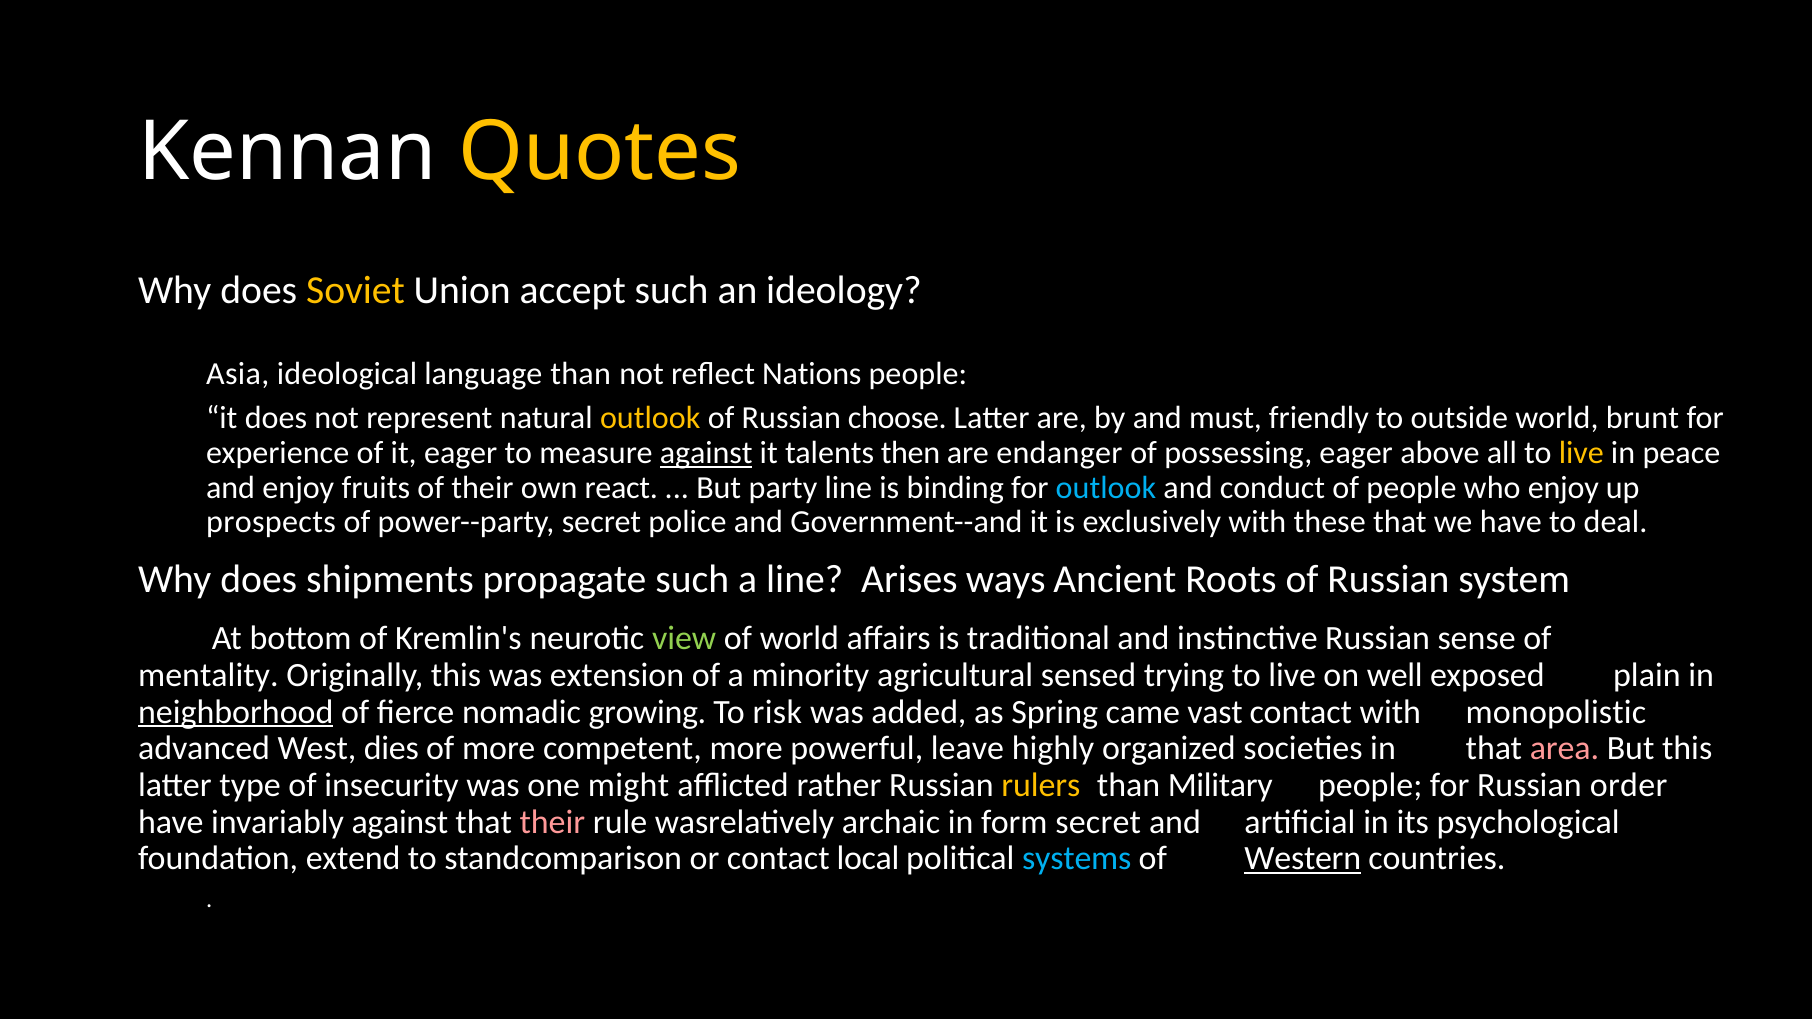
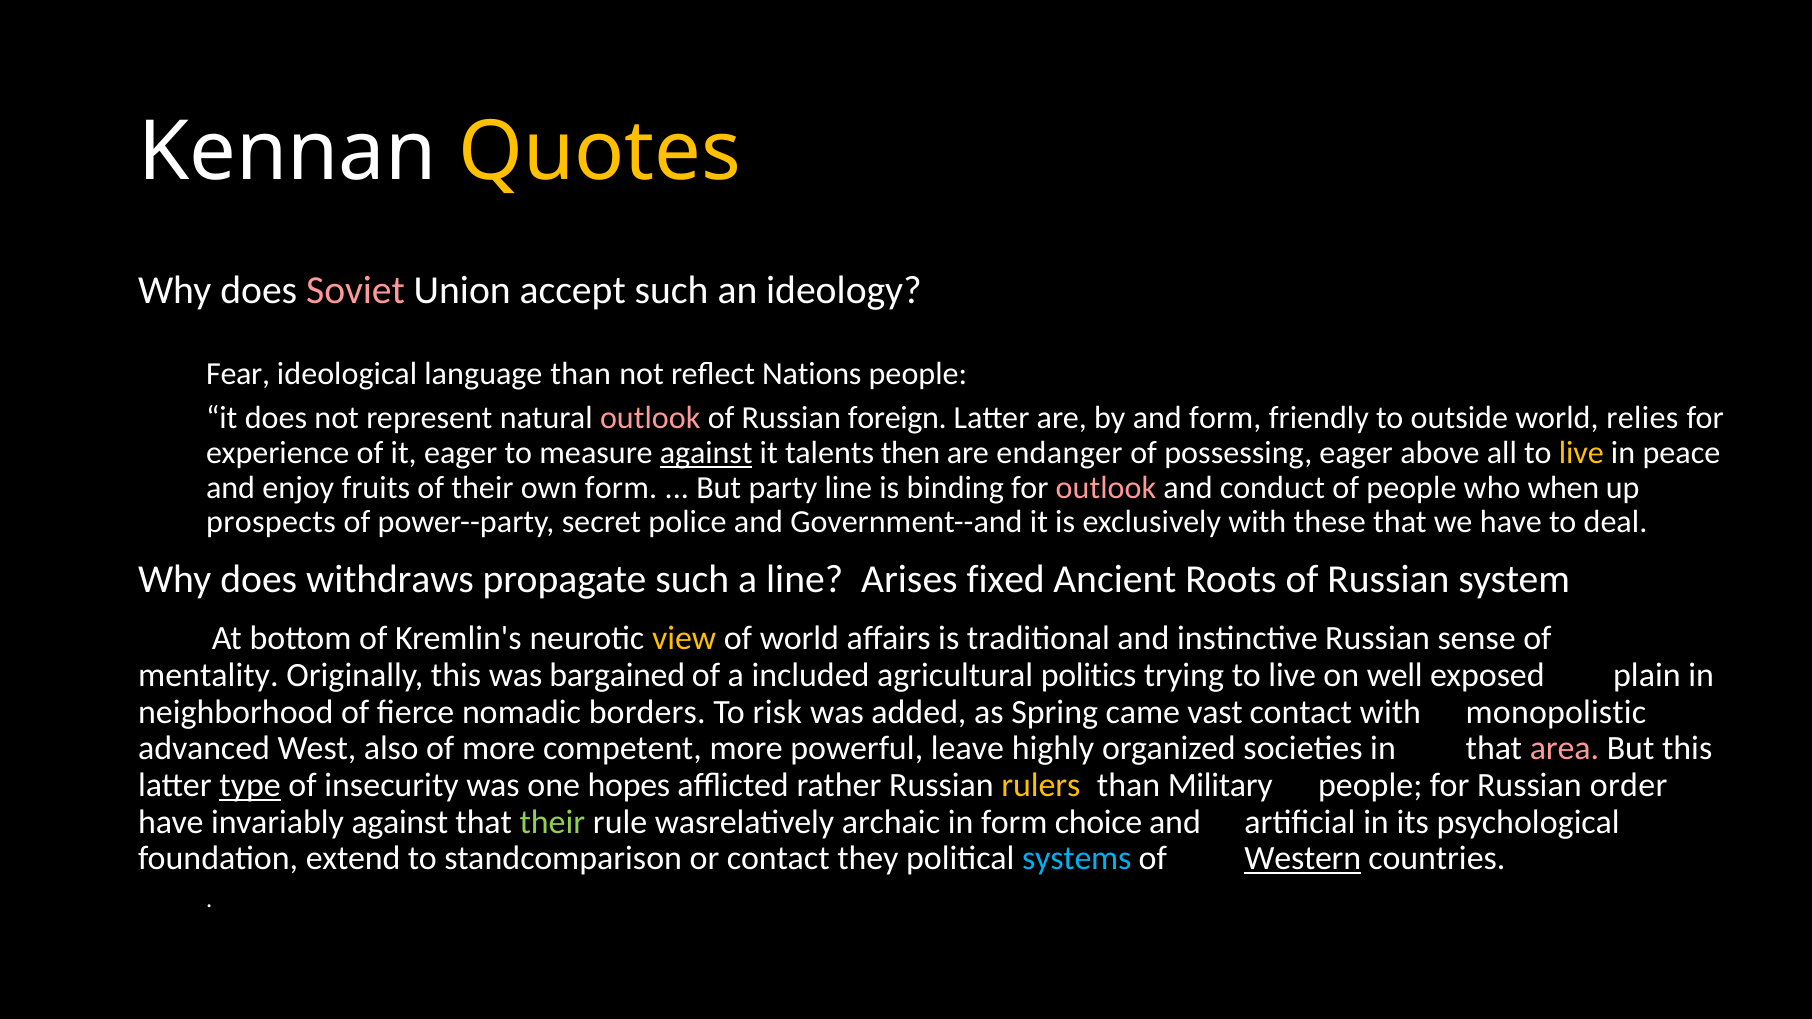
Soviet colour: yellow -> pink
Asia: Asia -> Fear
outlook at (650, 418) colour: yellow -> pink
choose: choose -> foreign
and must: must -> form
brunt: brunt -> relies
own react: react -> form
outlook at (1106, 488) colour: light blue -> pink
who enjoy: enjoy -> when
shipments: shipments -> withdraws
ways: ways -> fixed
view colour: light green -> yellow
extension: extension -> bargained
minority: minority -> included
sensed: sensed -> politics
neighborhood underline: present -> none
growing: growing -> borders
dies: dies -> also
type underline: none -> present
might: might -> hopes
their at (552, 822) colour: pink -> light green
form secret: secret -> choice
local: local -> they
